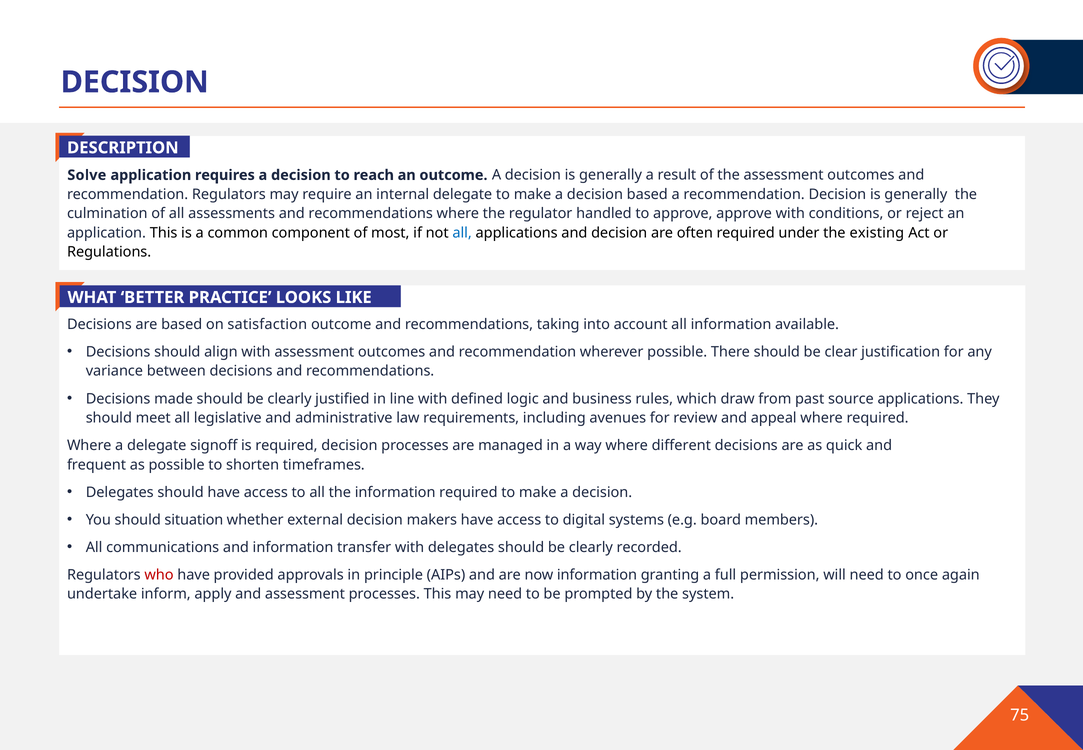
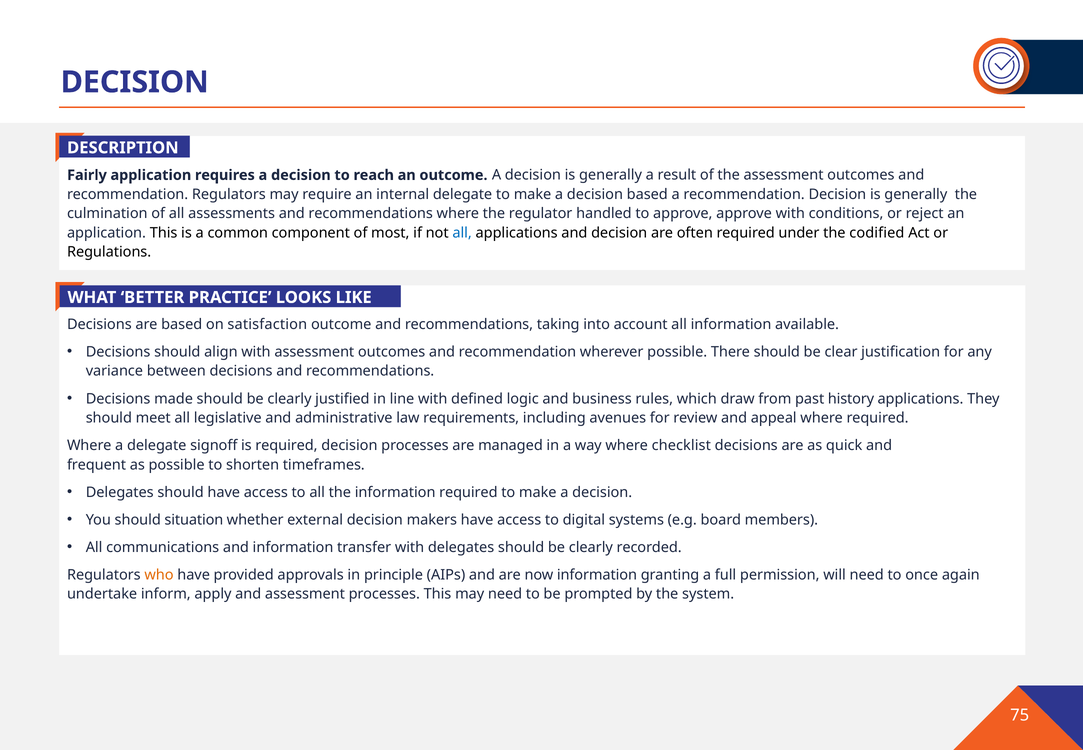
Solve: Solve -> Fairly
existing: existing -> codified
source: source -> history
different: different -> checklist
who colour: red -> orange
